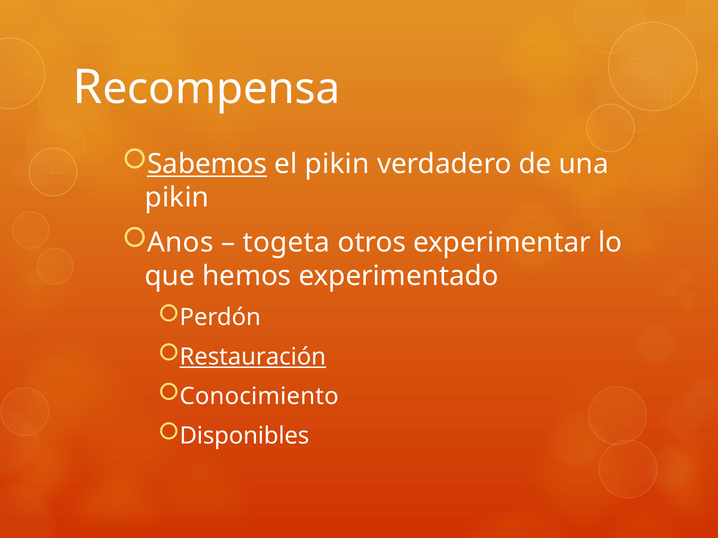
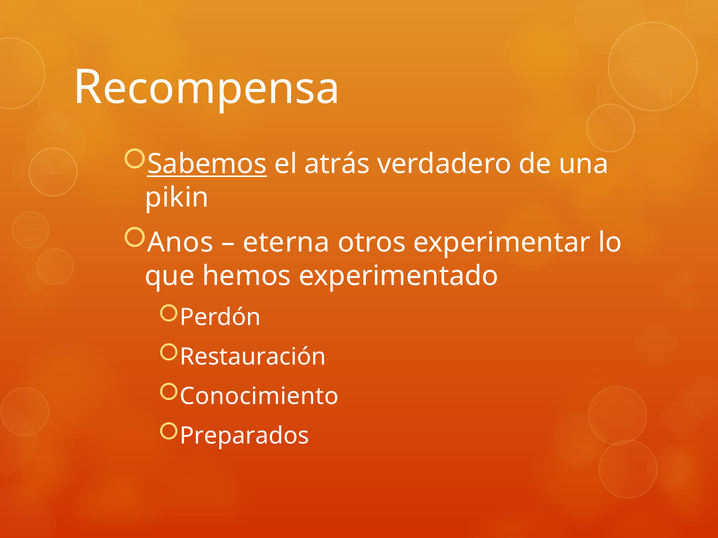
el pikin: pikin -> atrás
togeta: togeta -> eterna
Restauración underline: present -> none
Disponibles: Disponibles -> Preparados
